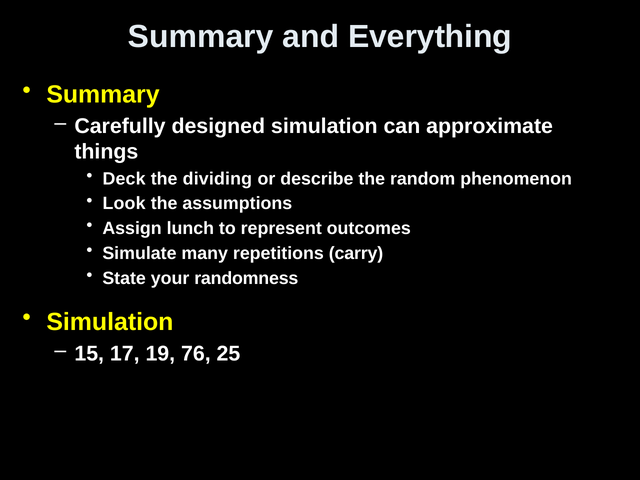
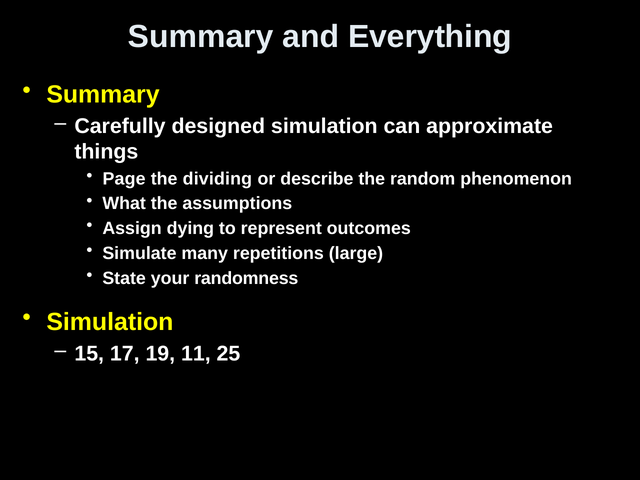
Deck: Deck -> Page
Look: Look -> What
lunch: lunch -> dying
carry: carry -> large
76: 76 -> 11
